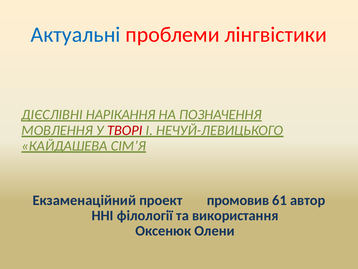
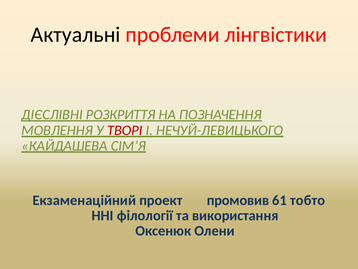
Актуальні colour: blue -> black
НАРІКАННЯ: НАРІКАННЯ -> РОЗКРИТТЯ
автор: автор -> тобто
